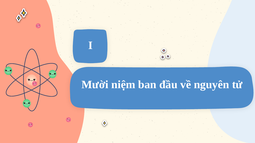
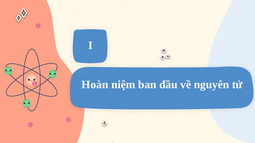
Mười: Mười -> Hoàn
